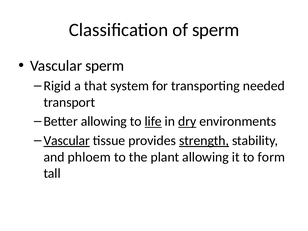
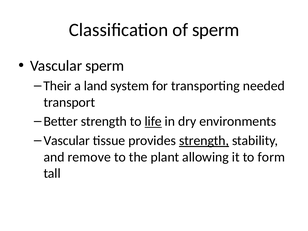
Rigid: Rigid -> Their
that: that -> land
Better allowing: allowing -> strength
dry underline: present -> none
Vascular at (67, 141) underline: present -> none
phloem: phloem -> remove
